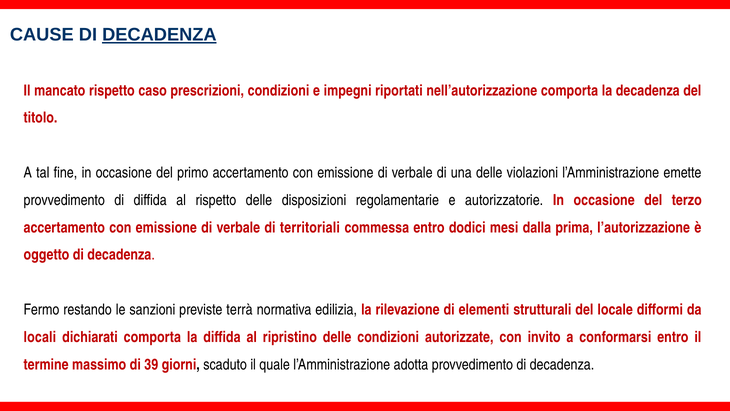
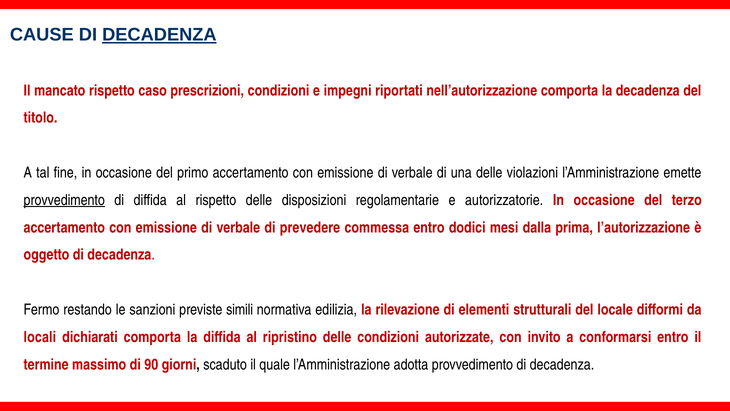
provvedimento at (64, 200) underline: none -> present
territoriali: territoriali -> prevedere
terrà: terrà -> simili
39: 39 -> 90
